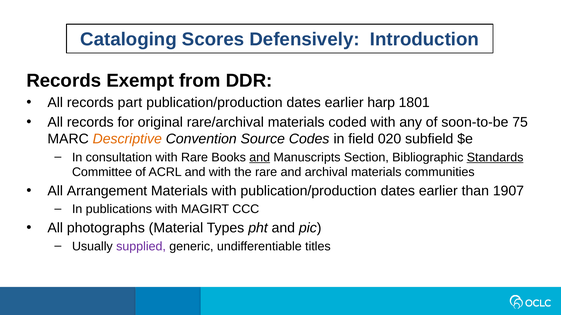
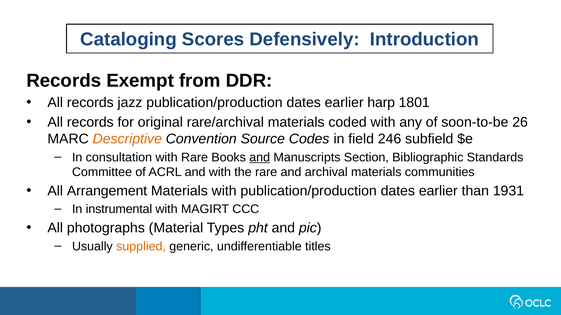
part: part -> jazz
75: 75 -> 26
020: 020 -> 246
Standards underline: present -> none
1907: 1907 -> 1931
publications: publications -> instrumental
supplied colour: purple -> orange
